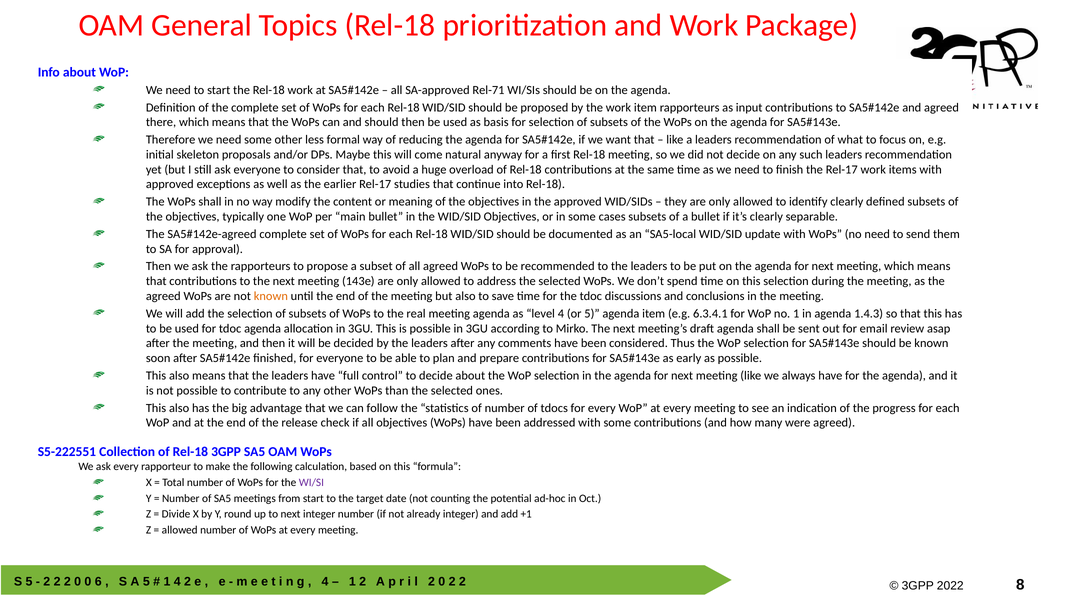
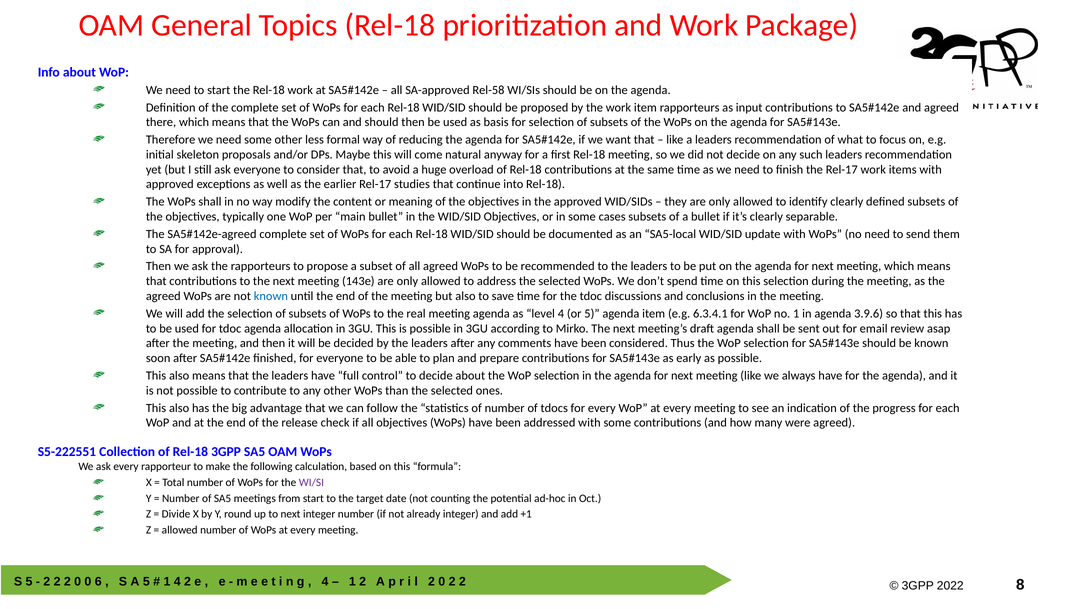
Rel-71: Rel-71 -> Rel-58
known at (271, 296) colour: orange -> blue
1.4.3: 1.4.3 -> 3.9.6
